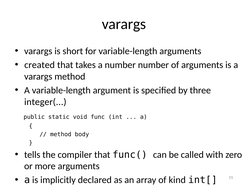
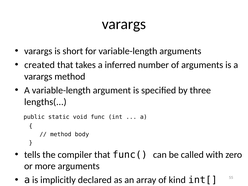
a number: number -> inferred
integer(: integer( -> lengths(
